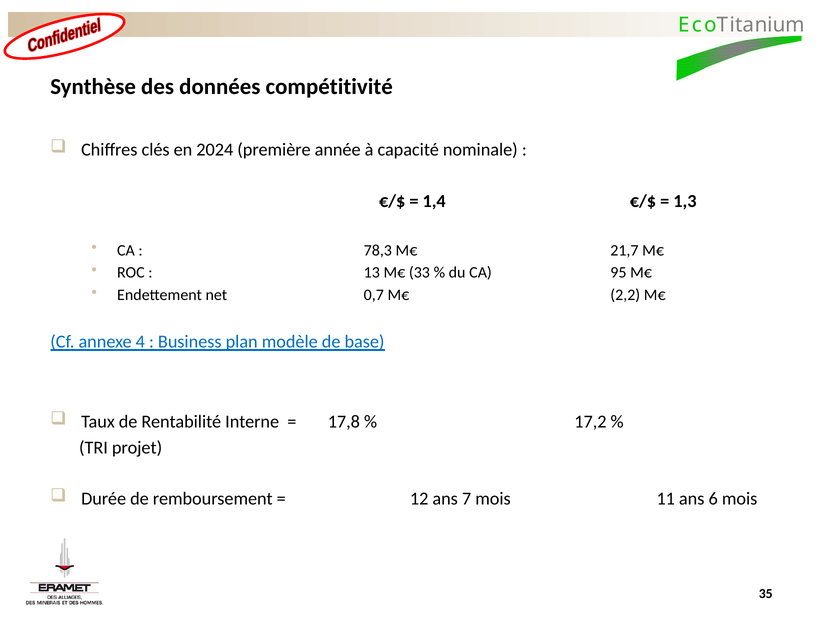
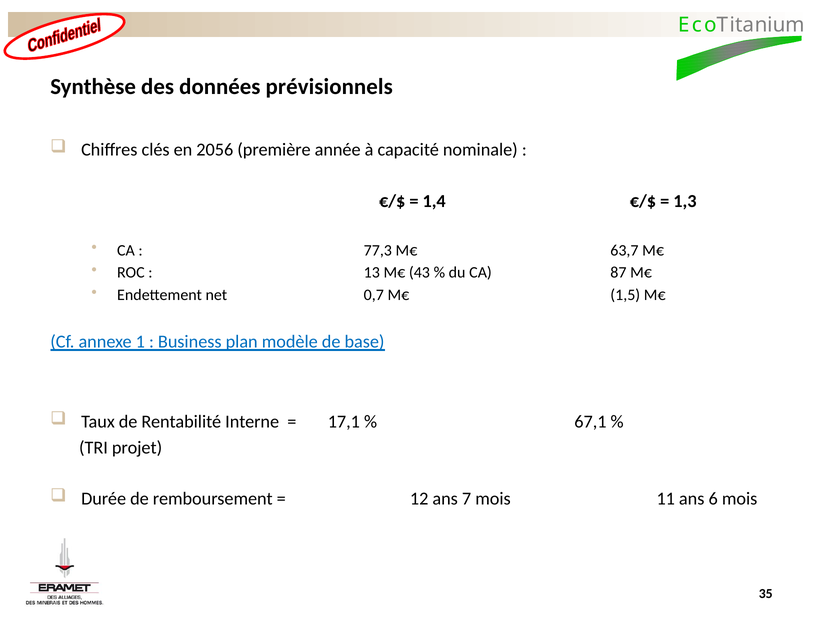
compétitivité: compétitivité -> prévisionnels
2024: 2024 -> 2056
78,3: 78,3 -> 77,3
21,7: 21,7 -> 63,7
33: 33 -> 43
95: 95 -> 87
2,2: 2,2 -> 1,5
4: 4 -> 1
17,8: 17,8 -> 17,1
17,2: 17,2 -> 67,1
